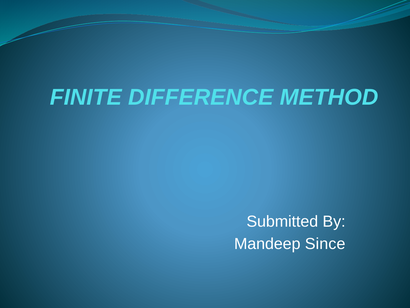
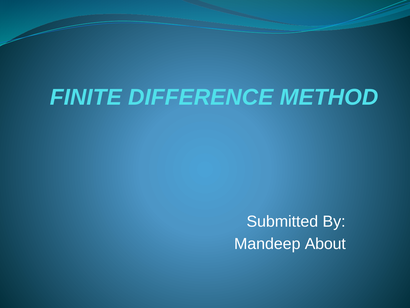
Since: Since -> About
